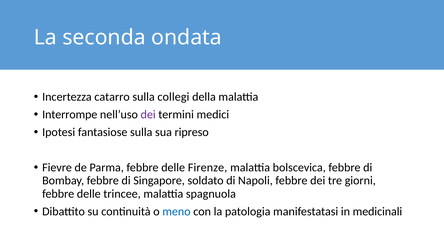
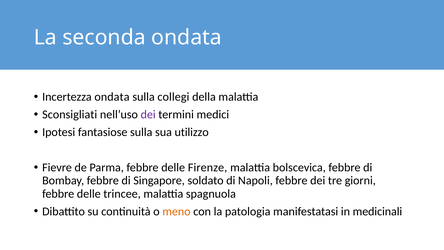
Incertezza catarro: catarro -> ondata
Interrompe: Interrompe -> Sconsigliati
ripreso: ripreso -> utilizzo
meno colour: blue -> orange
